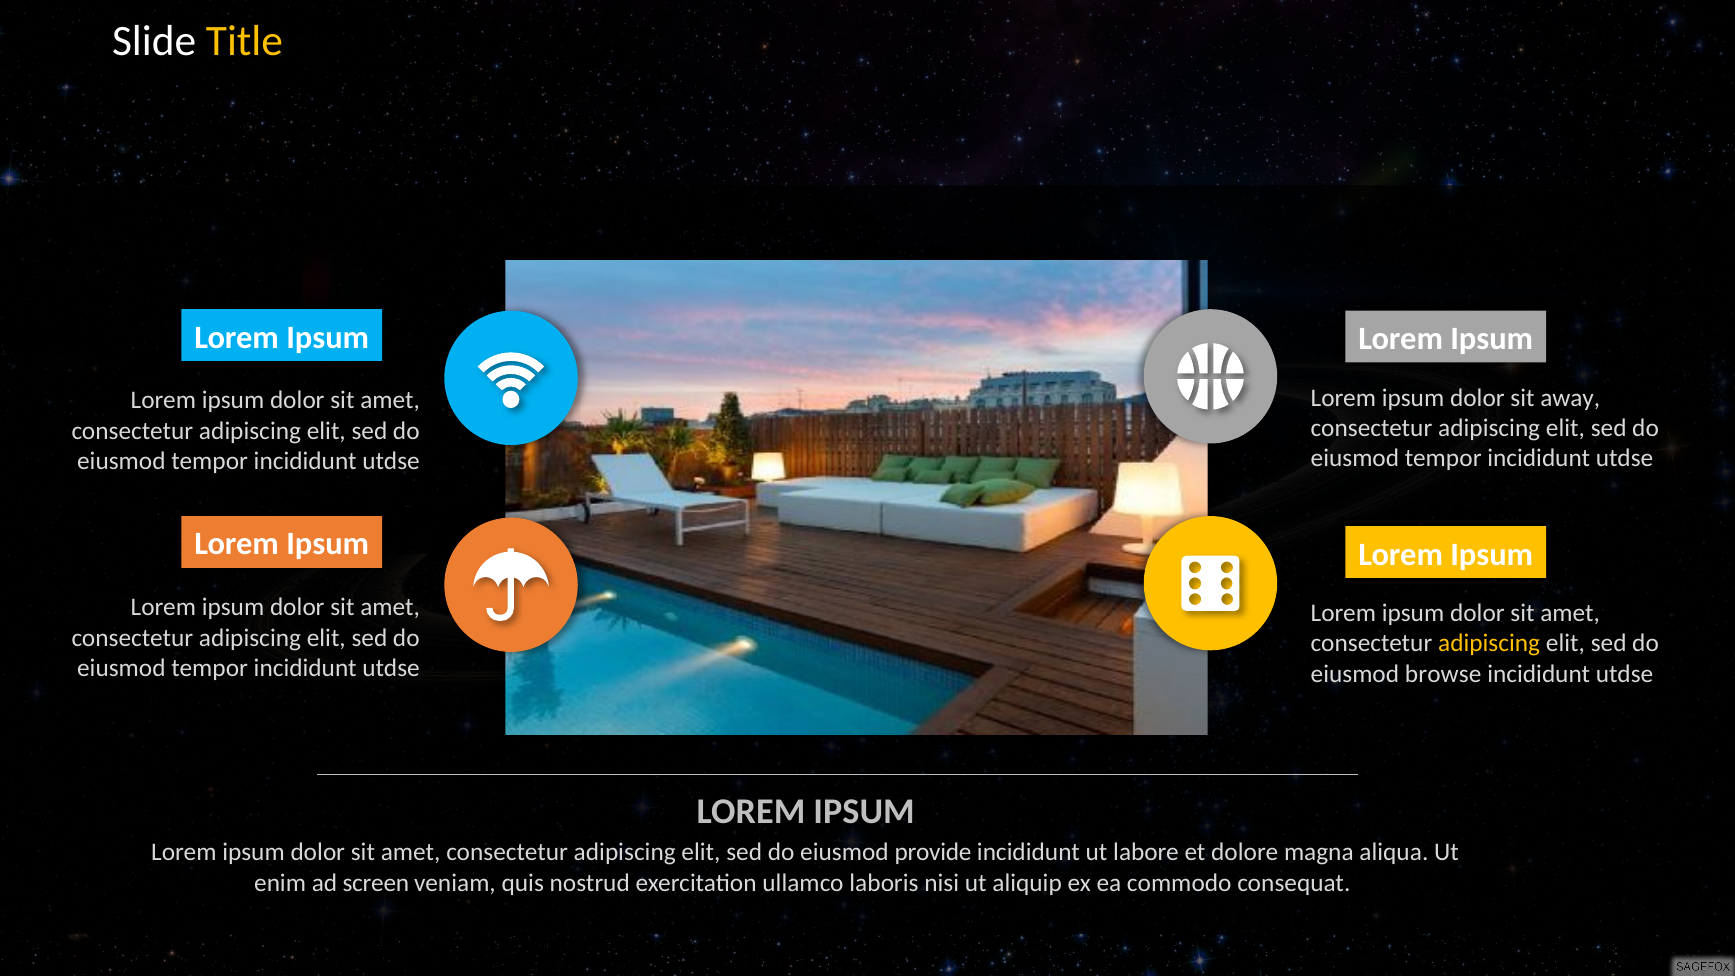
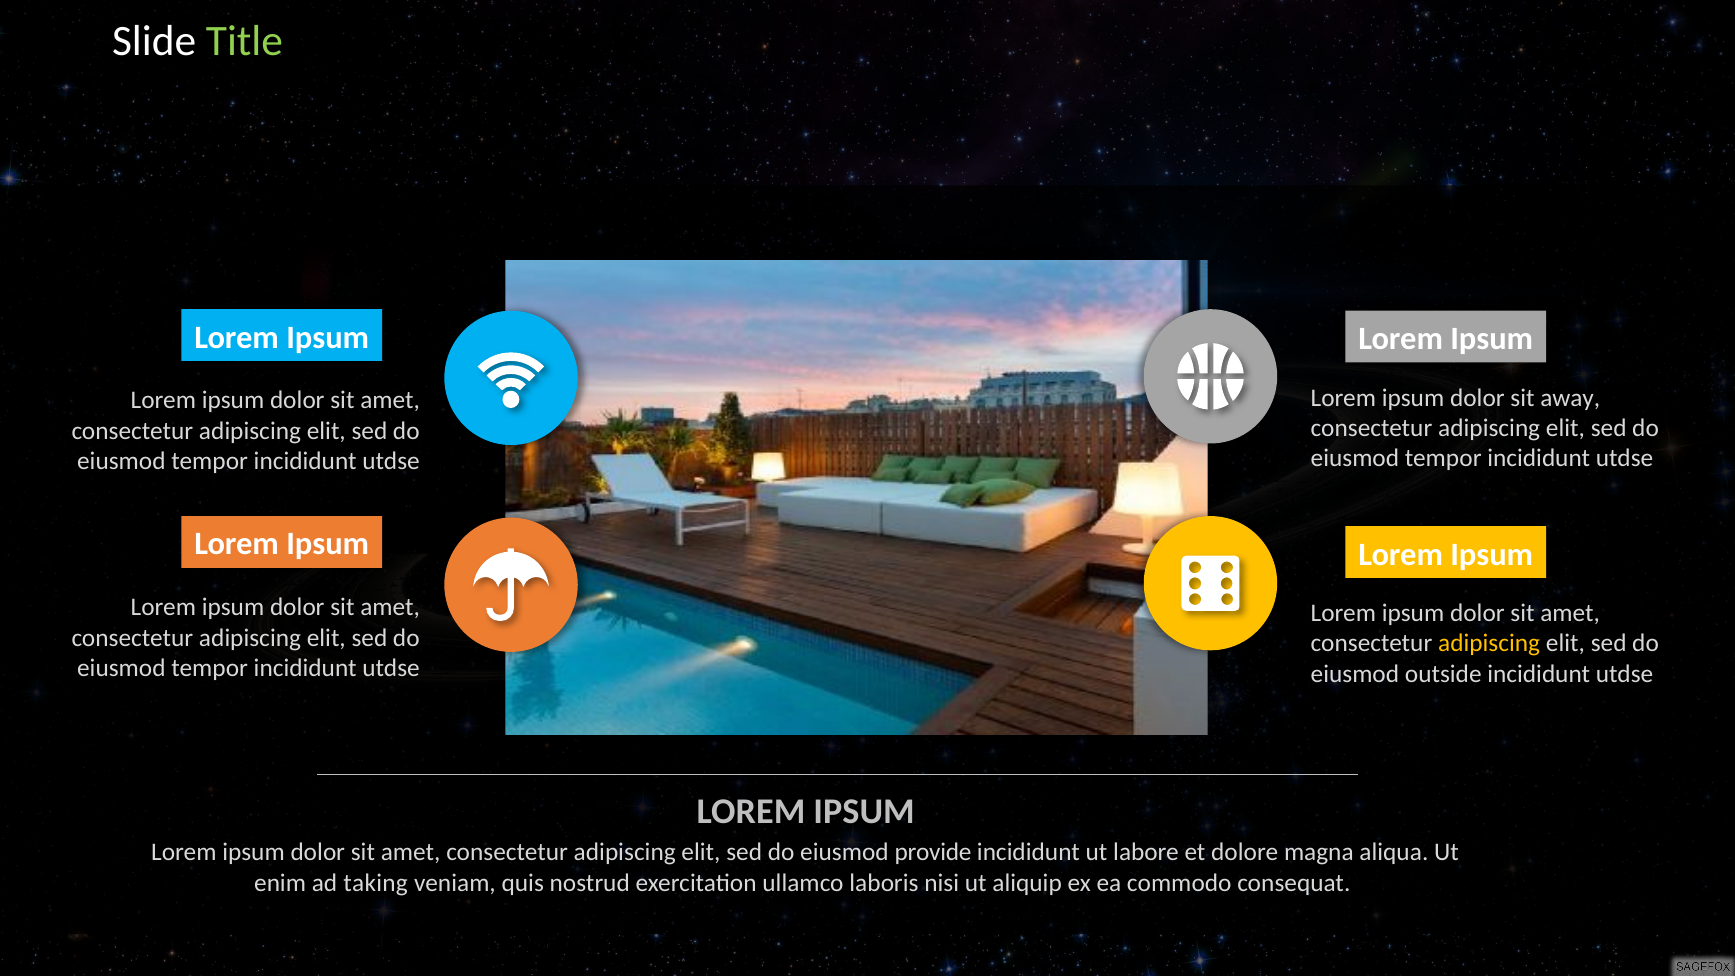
Title colour: yellow -> light green
browse: browse -> outside
screen: screen -> taking
